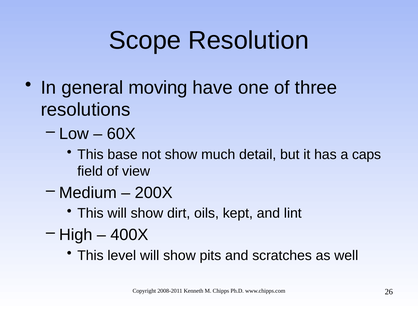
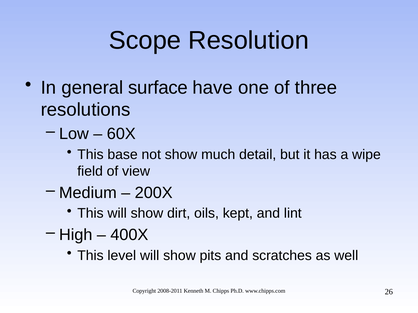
moving: moving -> surface
caps: caps -> wipe
